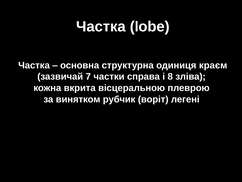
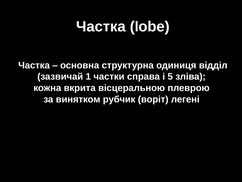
краєм: краєм -> відділ
7: 7 -> 1
8: 8 -> 5
